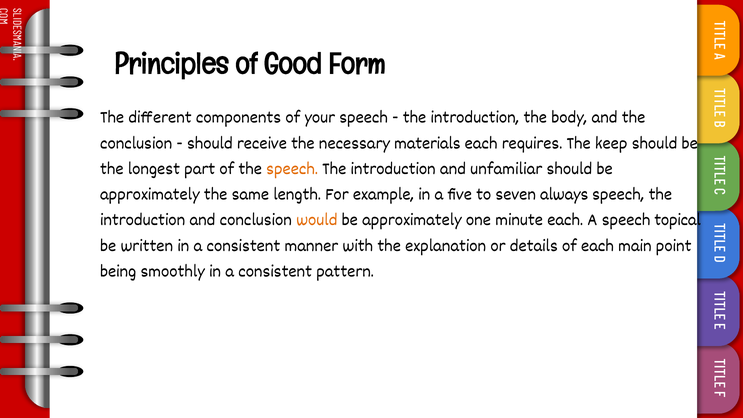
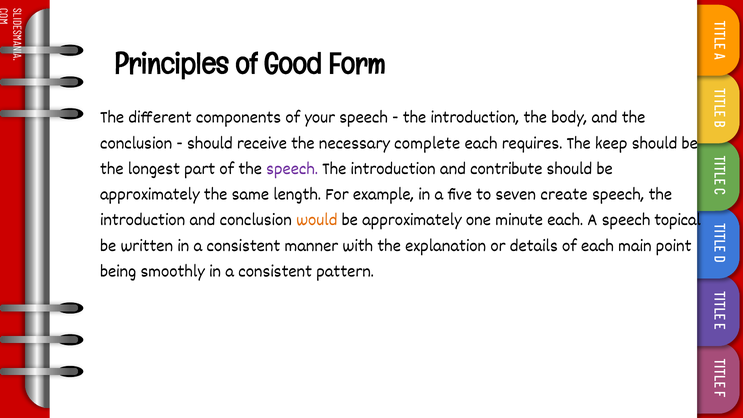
materials: materials -> complete
speech at (292, 168) colour: orange -> purple
unfamiliar: unfamiliar -> contribute
always: always -> create
